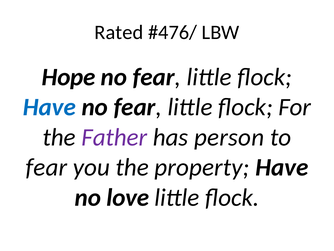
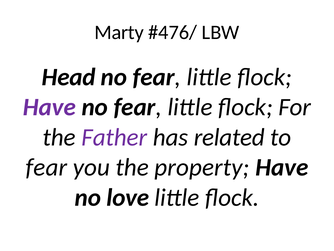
Rated: Rated -> Marty
Hope: Hope -> Head
Have at (49, 107) colour: blue -> purple
person: person -> related
